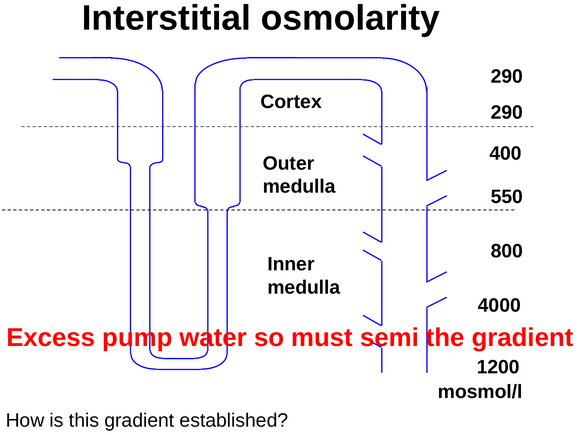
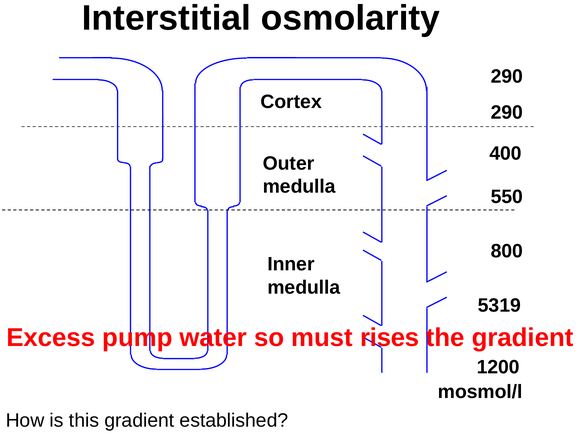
4000: 4000 -> 5319
semi: semi -> rises
